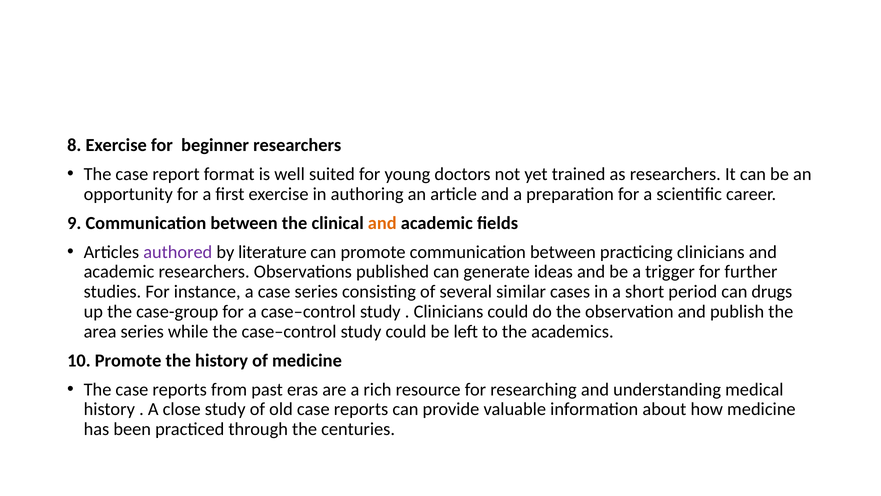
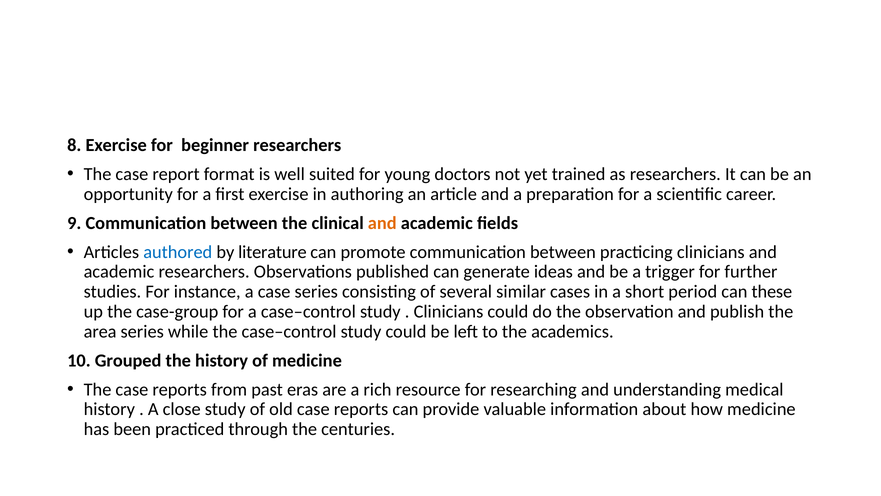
authored colour: purple -> blue
drugs: drugs -> these
10 Promote: Promote -> Grouped
